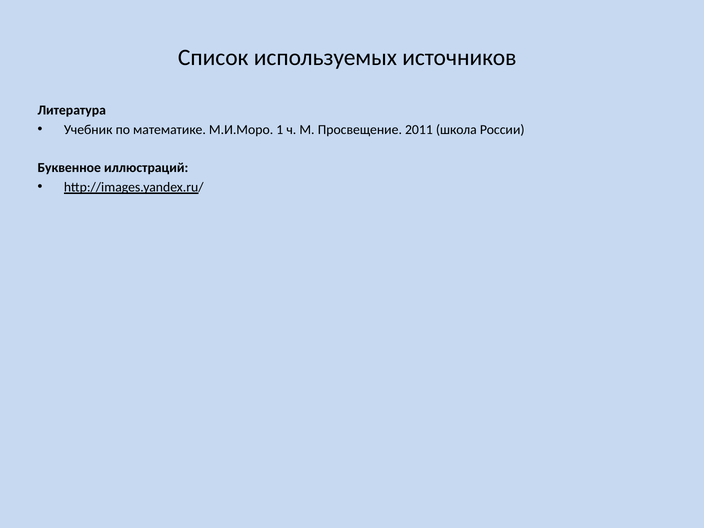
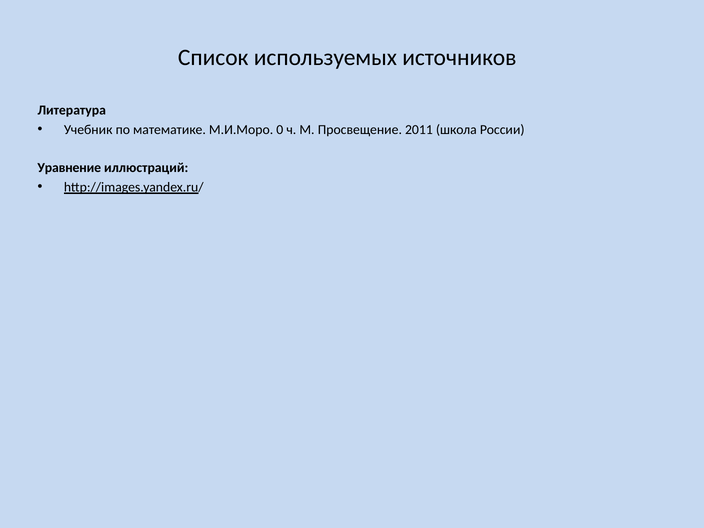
1: 1 -> 0
Буквенное: Буквенное -> Уравнение
